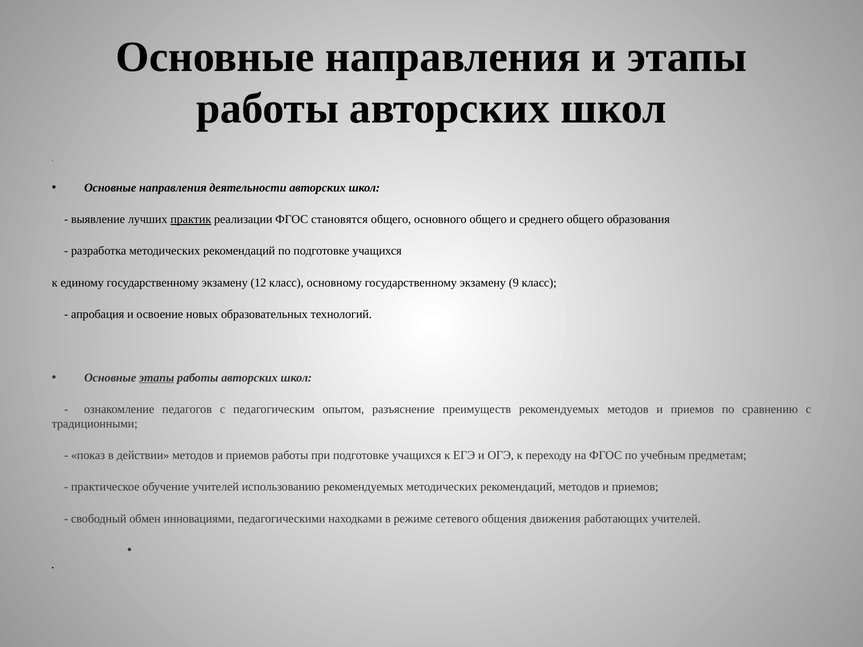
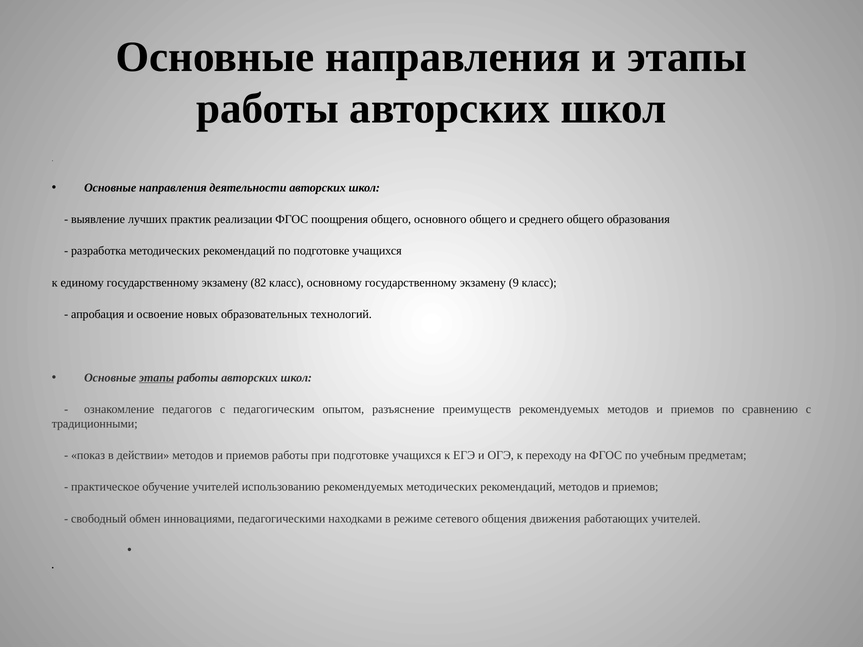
практик underline: present -> none
становятся: становятся -> поощрения
12: 12 -> 82
